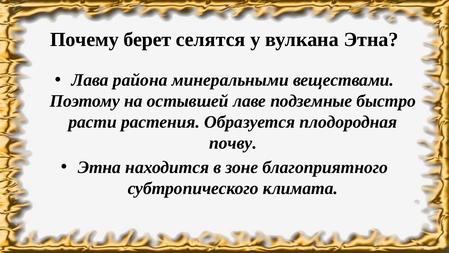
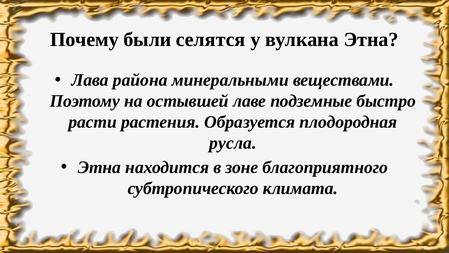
берет: берет -> были
почву: почву -> русла
